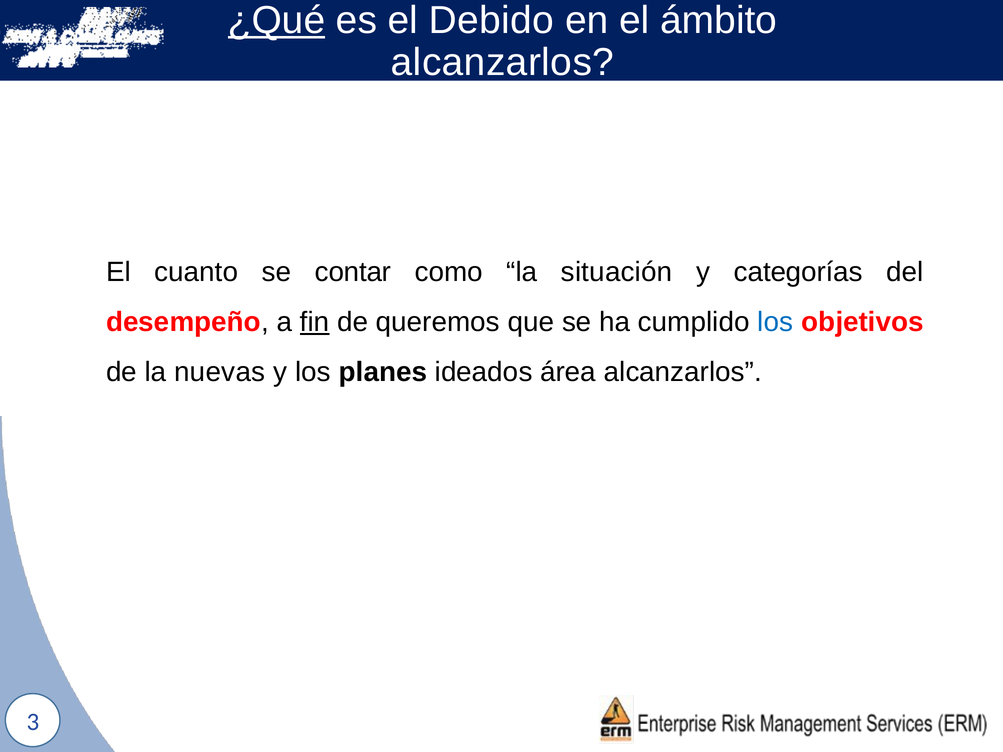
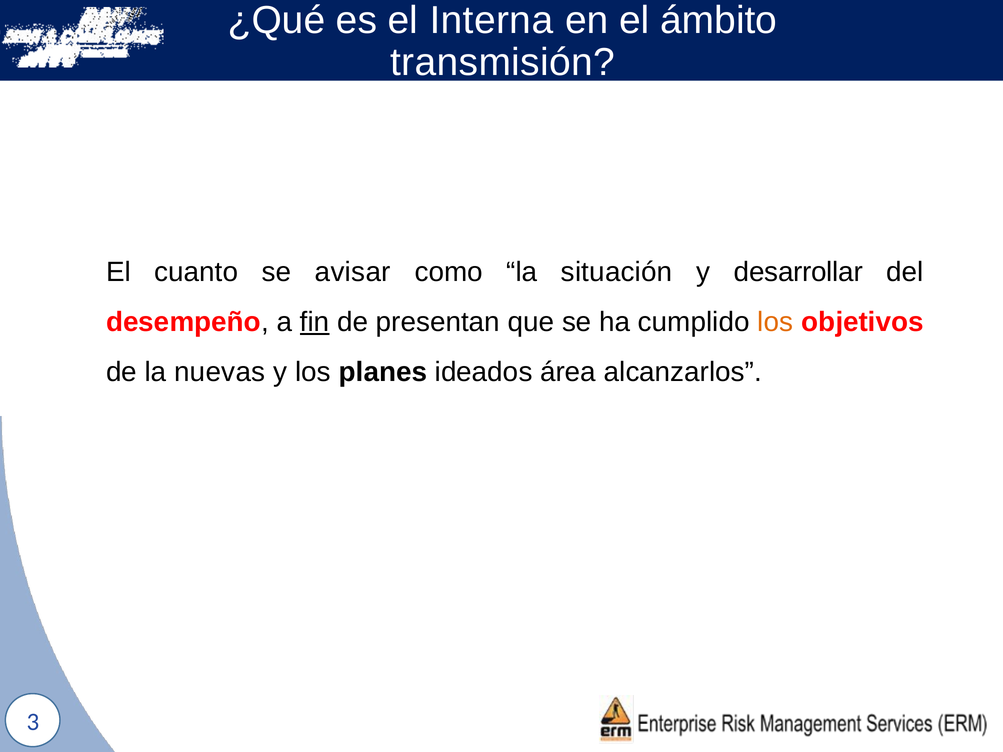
¿Qué underline: present -> none
Debido: Debido -> Interna
alcanzarlos at (503, 63): alcanzarlos -> transmisión
contar: contar -> avisar
categorías: categorías -> desarrollar
queremos: queremos -> presentan
los at (775, 322) colour: blue -> orange
